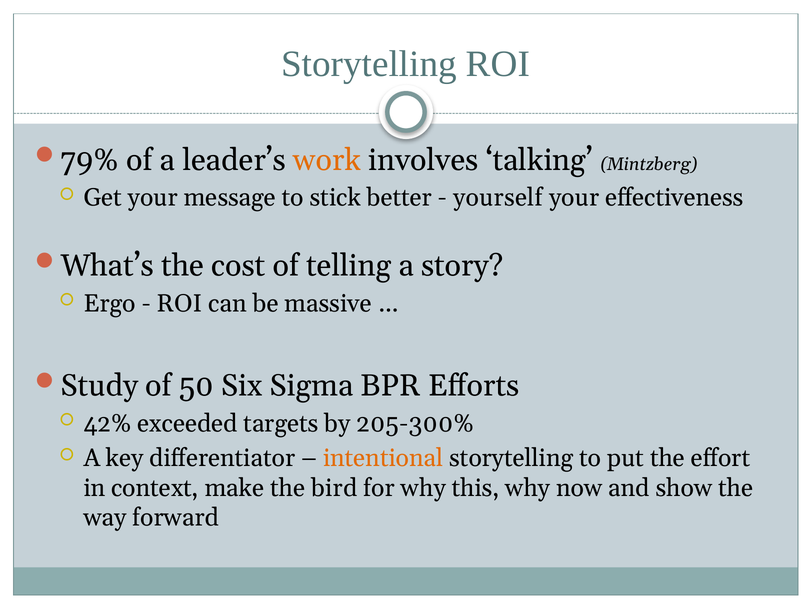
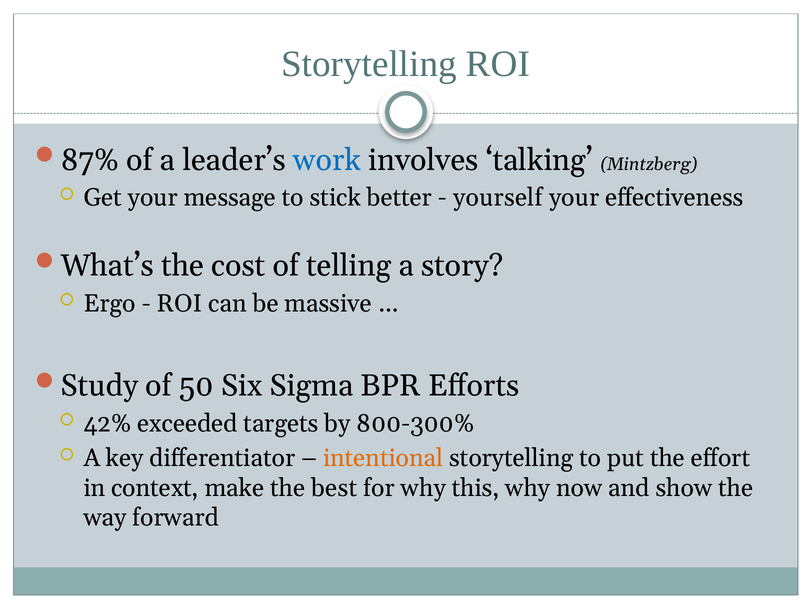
79%: 79% -> 87%
work colour: orange -> blue
205-300%: 205-300% -> 800-300%
bird: bird -> best
